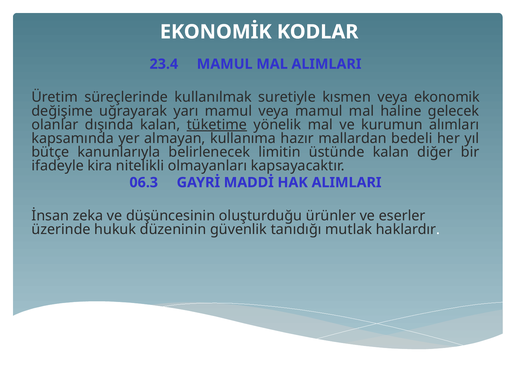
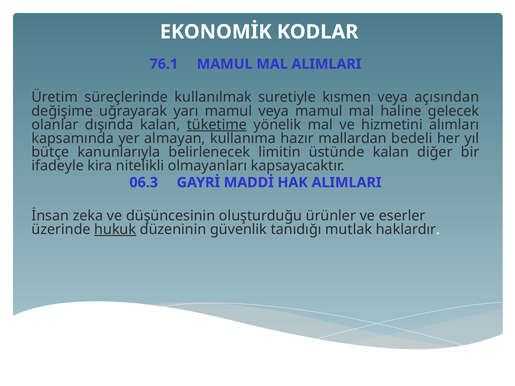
23.4: 23.4 -> 76.1
ekonomik: ekonomik -> açısından
kurumun: kurumun -> hizmetini
hukuk underline: none -> present
